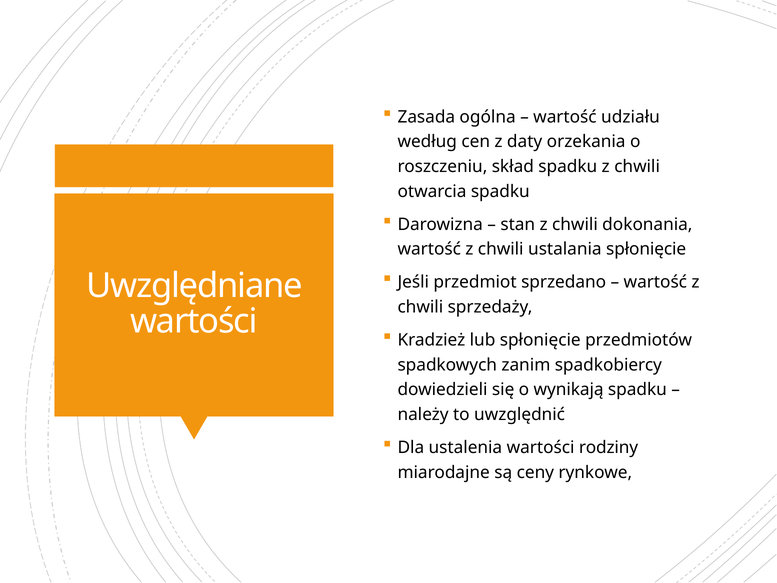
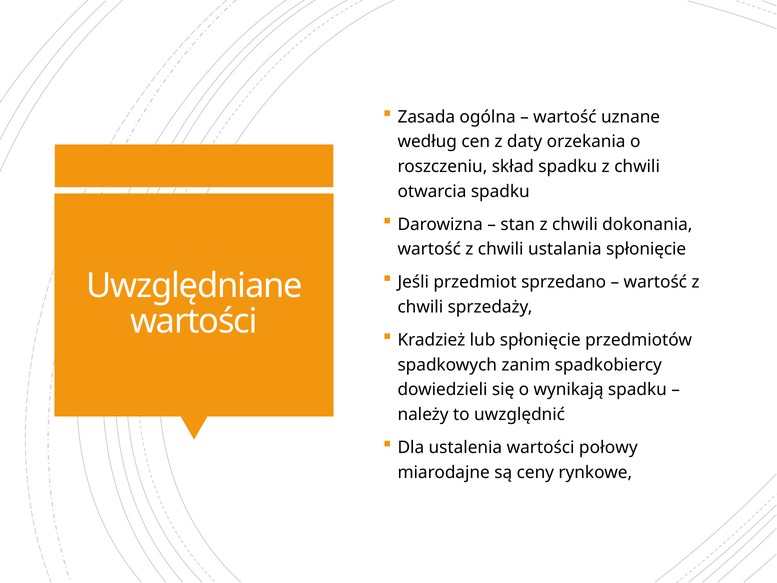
udziału: udziału -> uznane
rodziny: rodziny -> połowy
